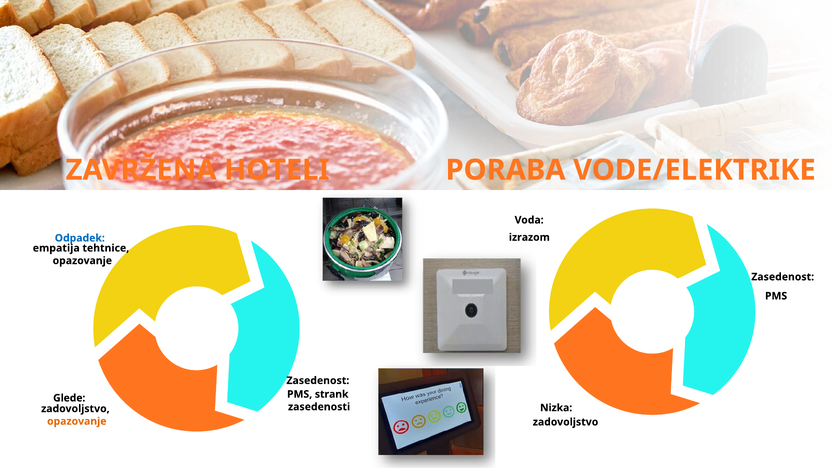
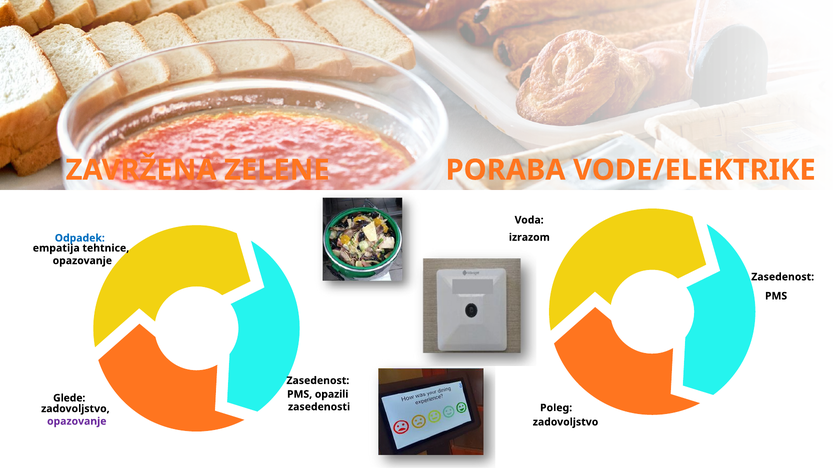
HOTELI: HOTELI -> ZELENE
strank: strank -> opazili
Nizka: Nizka -> Poleg
opazovanje at (77, 421) colour: orange -> purple
